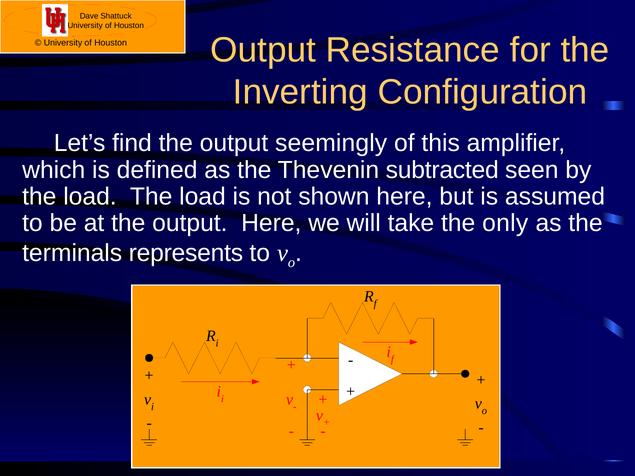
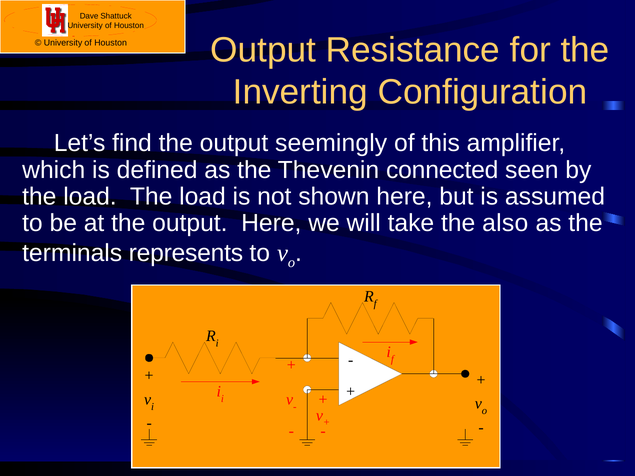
subtracted: subtracted -> connected
only: only -> also
